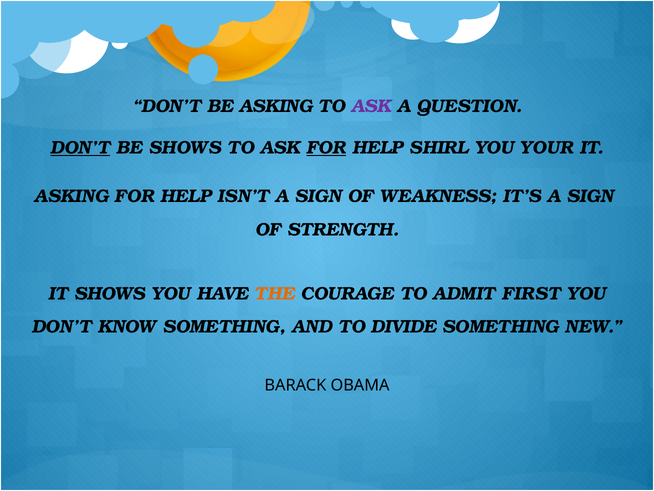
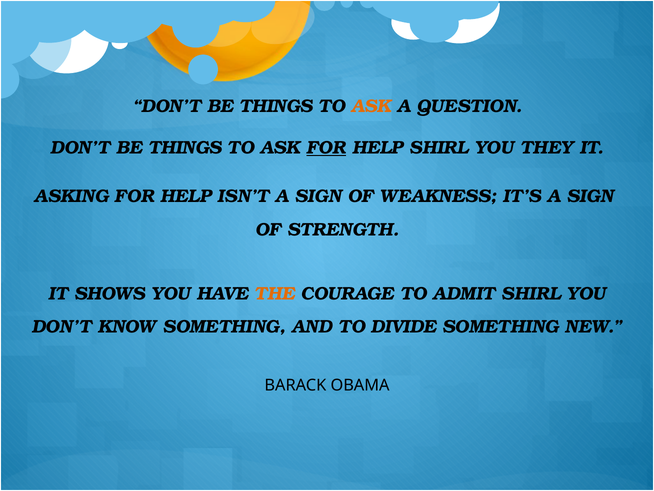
ASKING at (276, 106): ASKING -> THINGS
ASK at (371, 106) colour: purple -> orange
DON’T at (80, 147) underline: present -> none
SHOWS at (185, 147): SHOWS -> THINGS
YOUR: YOUR -> THEY
ADMIT FIRST: FIRST -> SHIRL
